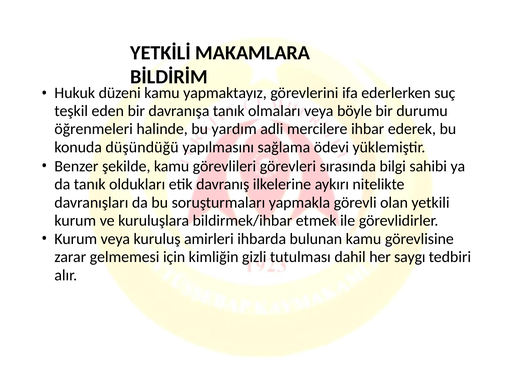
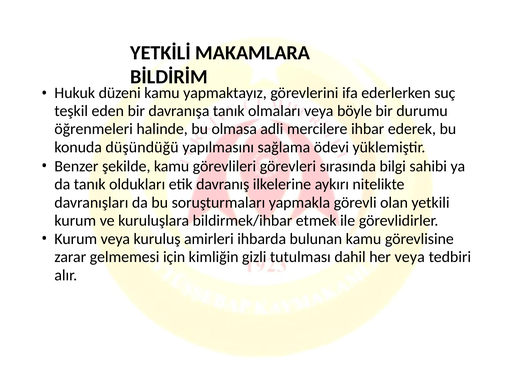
yardım: yardım -> olmasa
her saygı: saygı -> veya
